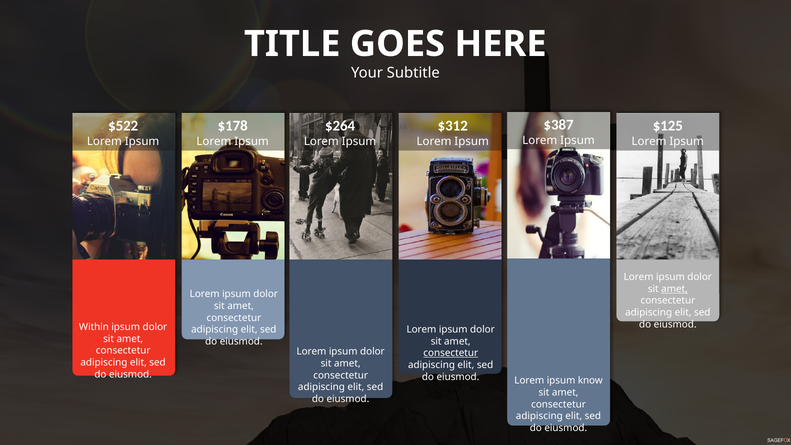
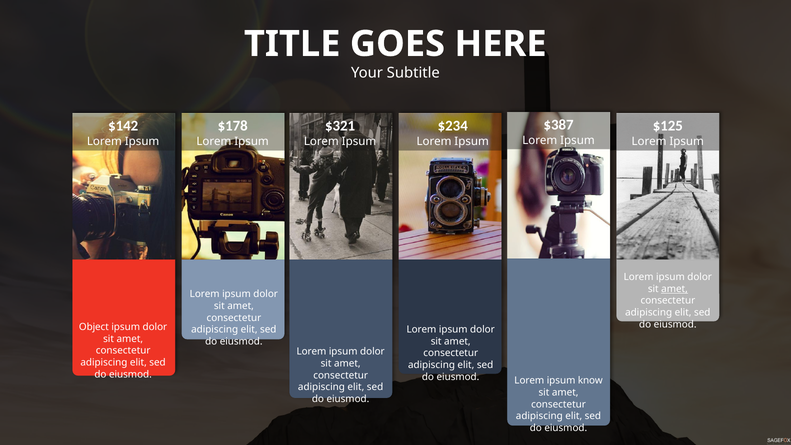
$522: $522 -> $142
$264: $264 -> $321
$312: $312 -> $234
Within: Within -> Object
consectetur at (451, 353) underline: present -> none
